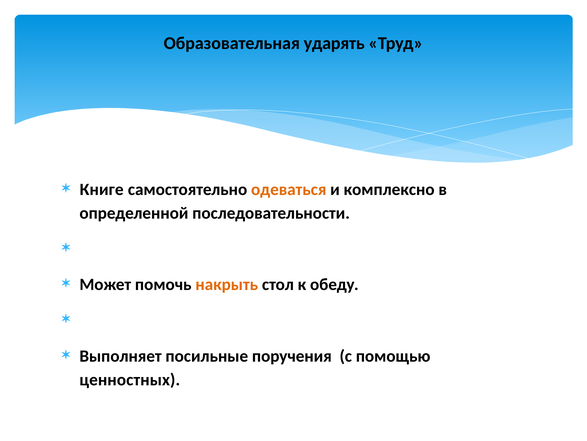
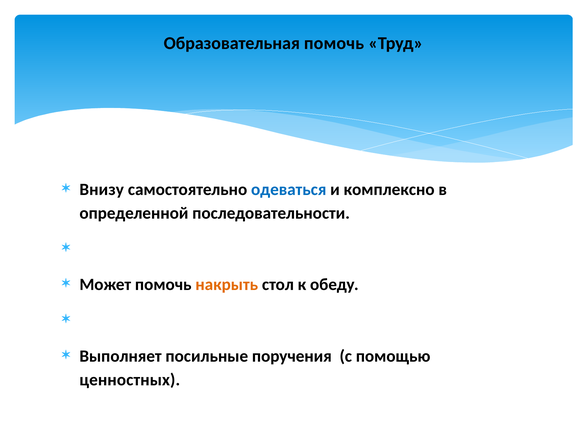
Образовательная ударять: ударять -> помочь
Книге: Книге -> Внизу
одеваться colour: orange -> blue
